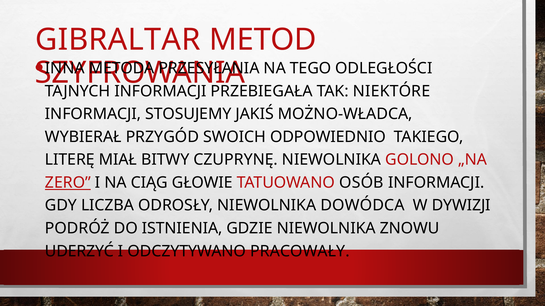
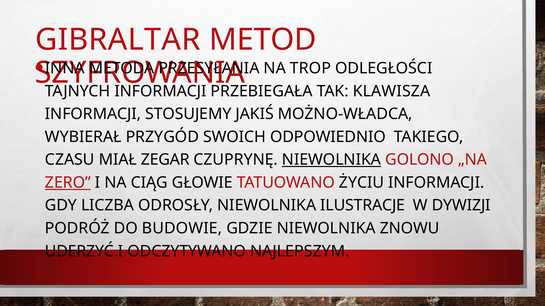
TEGO: TEGO -> TROP
NIEKTÓRE: NIEKTÓRE -> KLAWISZA
LITERĘ: LITERĘ -> CZASU
BITWY: BITWY -> ZEGAR
NIEWOLNIKA at (331, 160) underline: none -> present
OSÓB: OSÓB -> ŻYCIU
DOWÓDCA: DOWÓDCA -> ILUSTRACJE
ISTNIENIA: ISTNIENIA -> BUDOWIE
PRACOWAŁY: PRACOWAŁY -> NAJLEPSZYM
